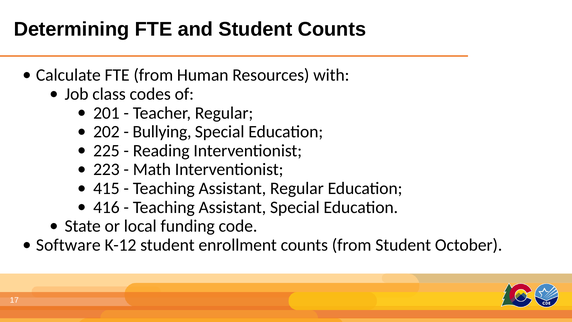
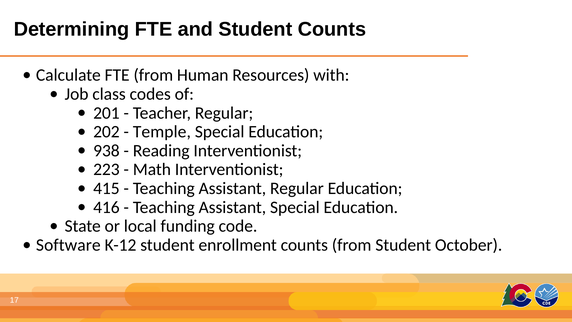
Bullying: Bullying -> Temple
225: 225 -> 938
